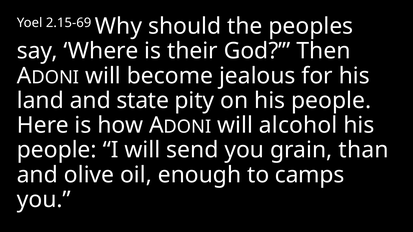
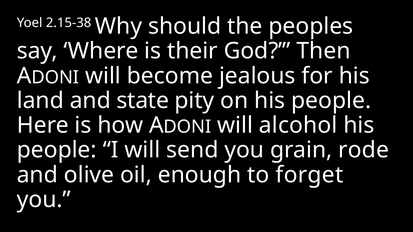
2.15-69: 2.15-69 -> 2.15-38
than: than -> rode
camps: camps -> forget
